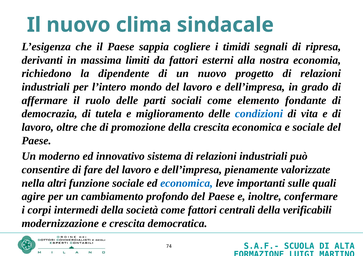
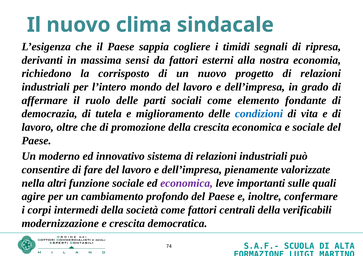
limiti: limiti -> sensi
dipendente: dipendente -> corrisposto
economica at (187, 183) colour: blue -> purple
